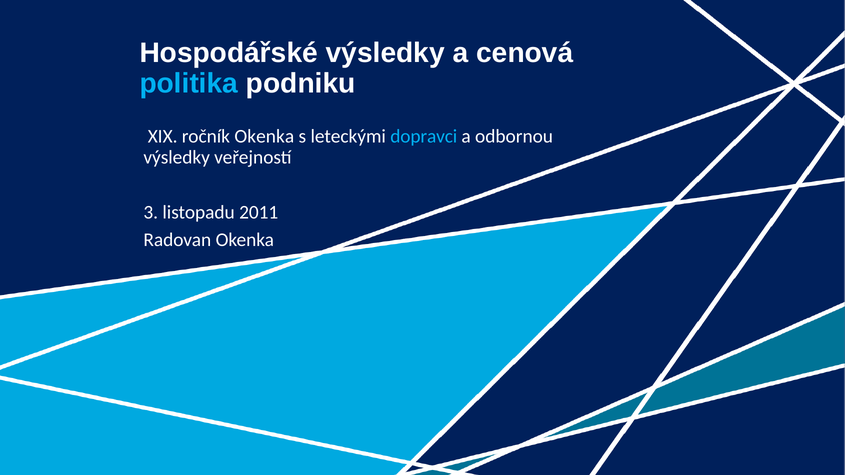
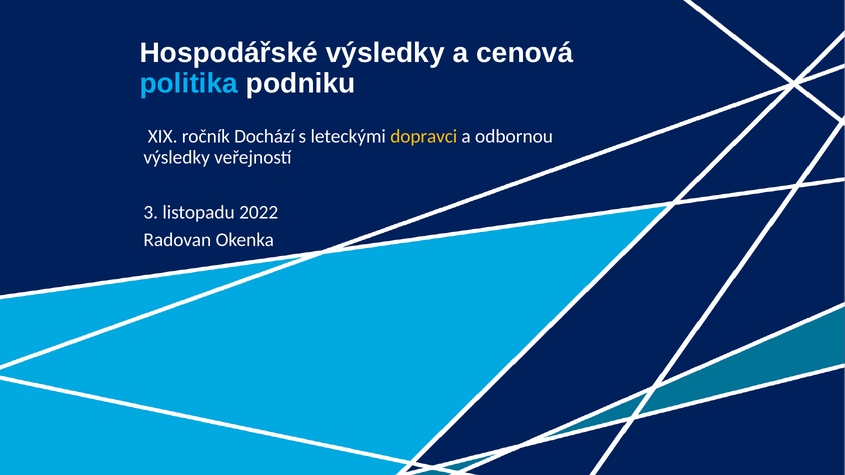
ročník Okenka: Okenka -> Dochází
dopravci colour: light blue -> yellow
2011: 2011 -> 2022
